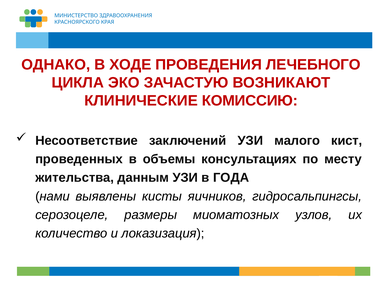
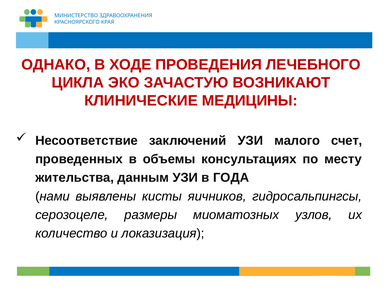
КОМИССИЮ: КОМИССИЮ -> МЕДИЦИНЫ
кист: кист -> счет
